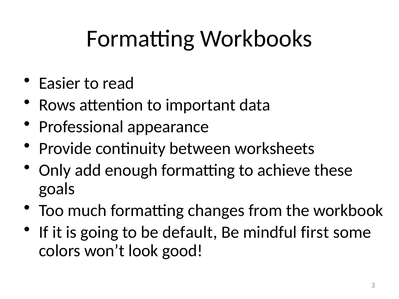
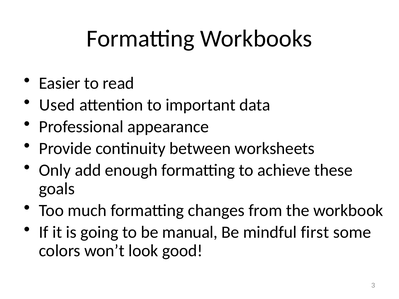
Rows: Rows -> Used
default: default -> manual
